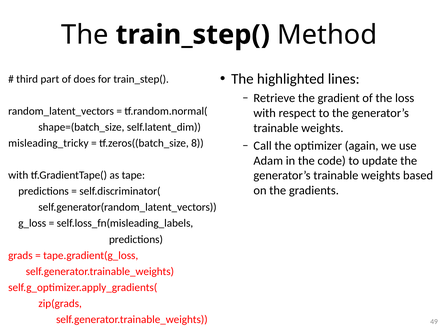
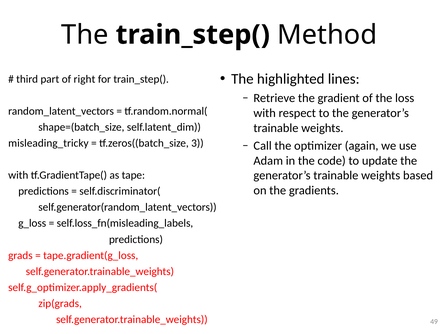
does: does -> right
8: 8 -> 3
